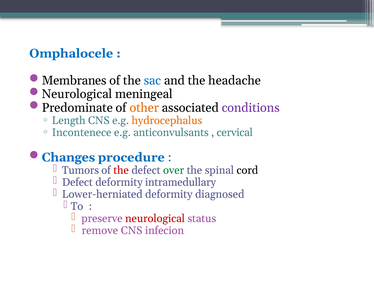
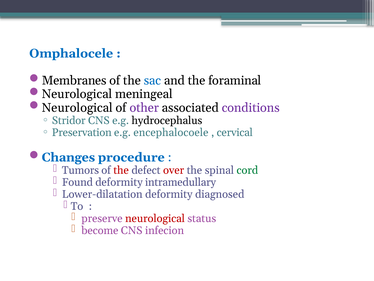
headache: headache -> foraminal
Predominate at (77, 107): Predominate -> Neurological
other colour: orange -> purple
Length: Length -> Stridor
hydrocephalus colour: orange -> black
Incontenece: Incontenece -> Preservation
anticonvulsants: anticonvulsants -> encephalocoele
over colour: green -> red
cord colour: black -> green
Defect at (77, 182): Defect -> Found
Lower-herniated: Lower-herniated -> Lower-dilatation
remove: remove -> become
